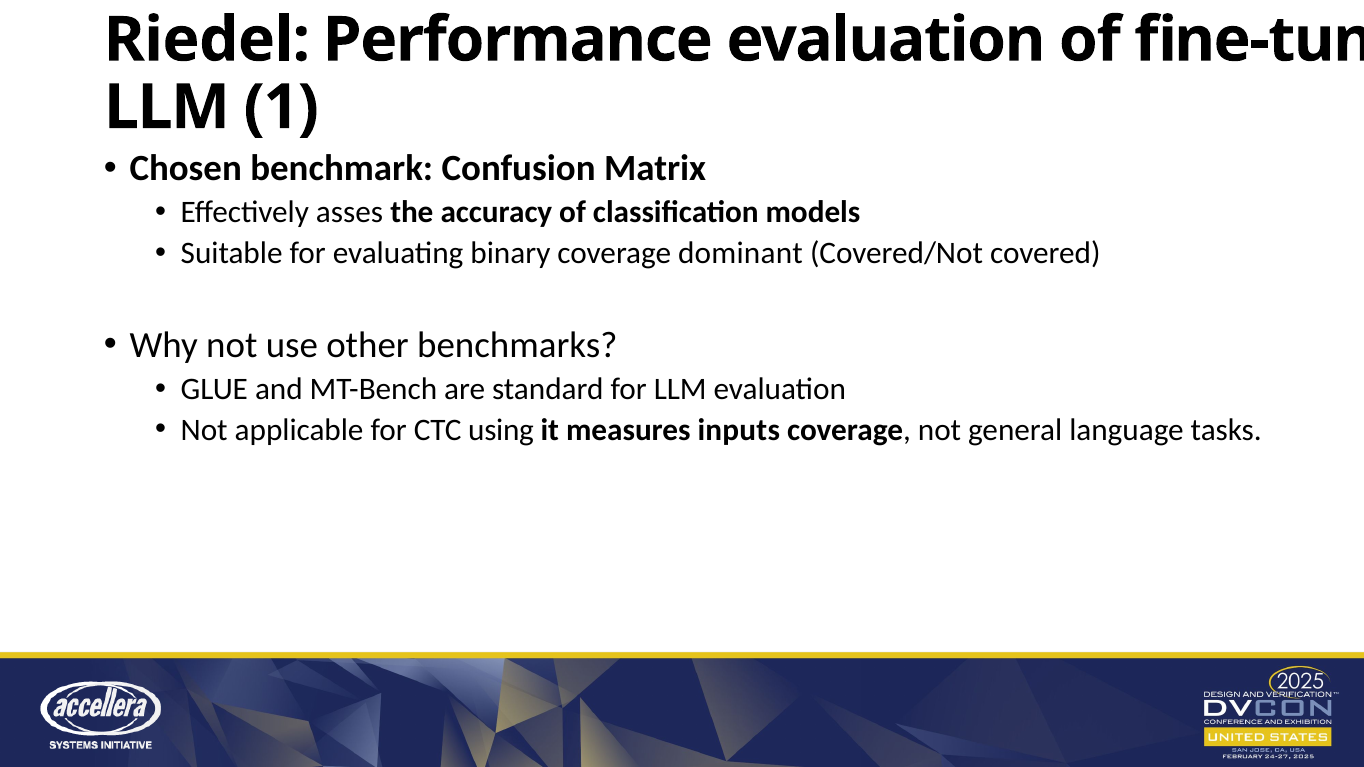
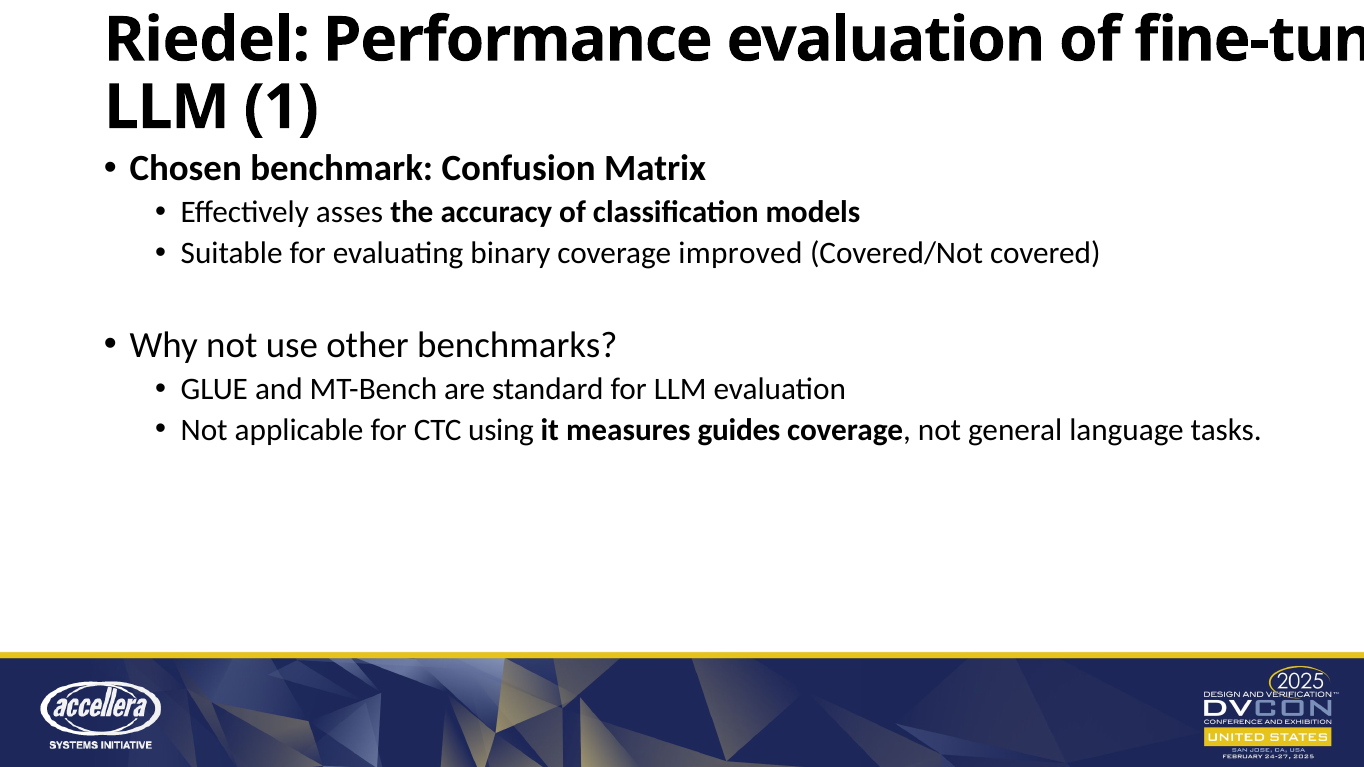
dominant: dominant -> improved
inputs: inputs -> guides
